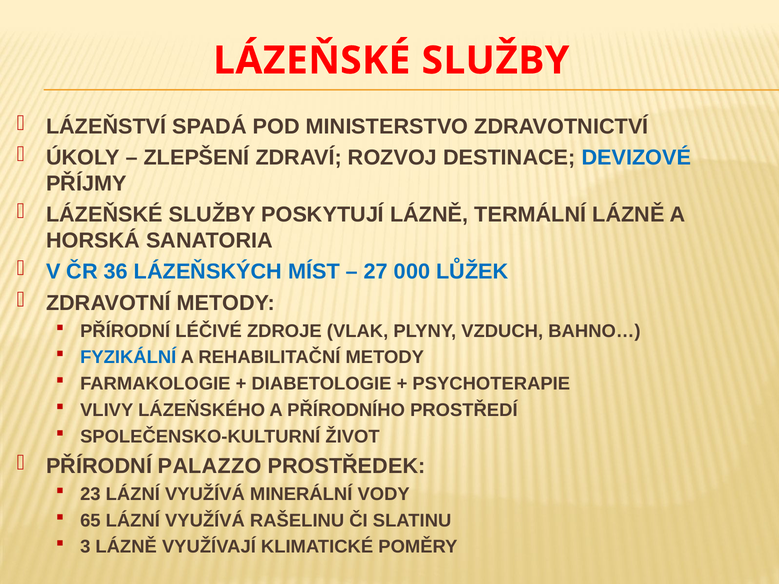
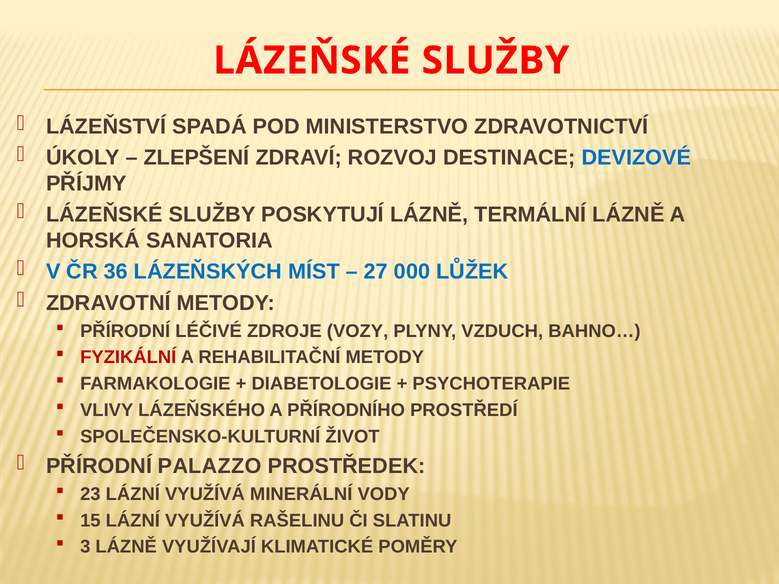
VLAK: VLAK -> VOZY
FYZIKÁLNÍ colour: blue -> red
65: 65 -> 15
